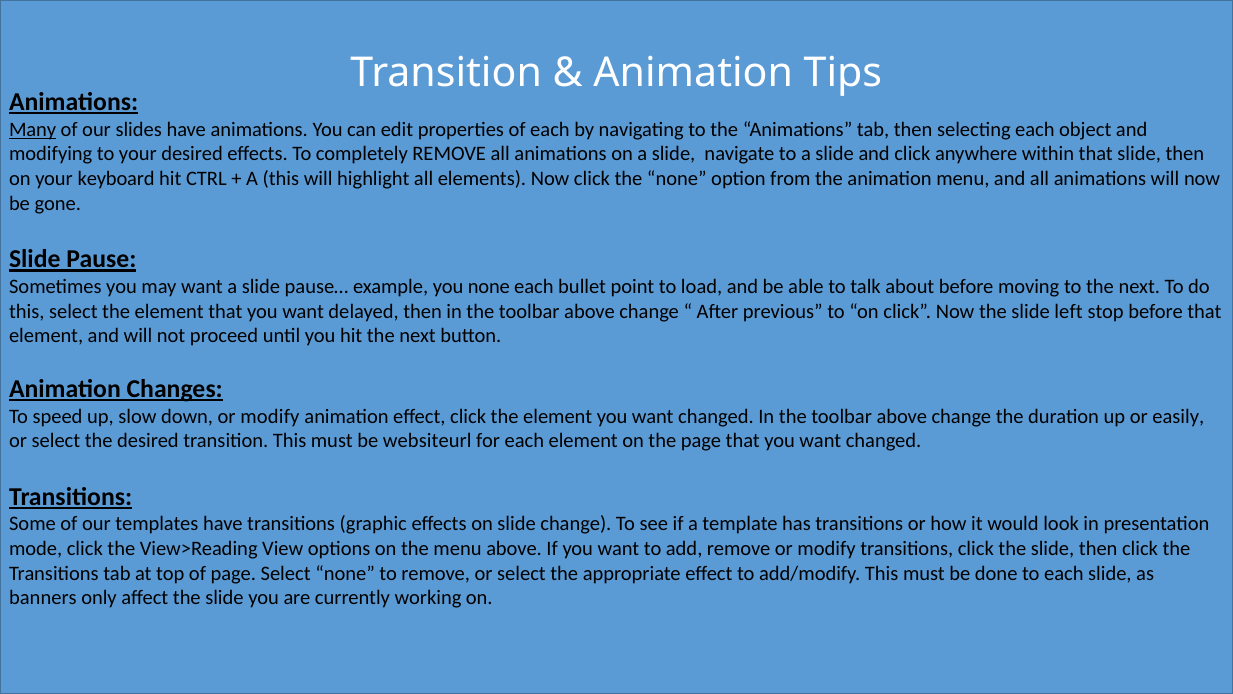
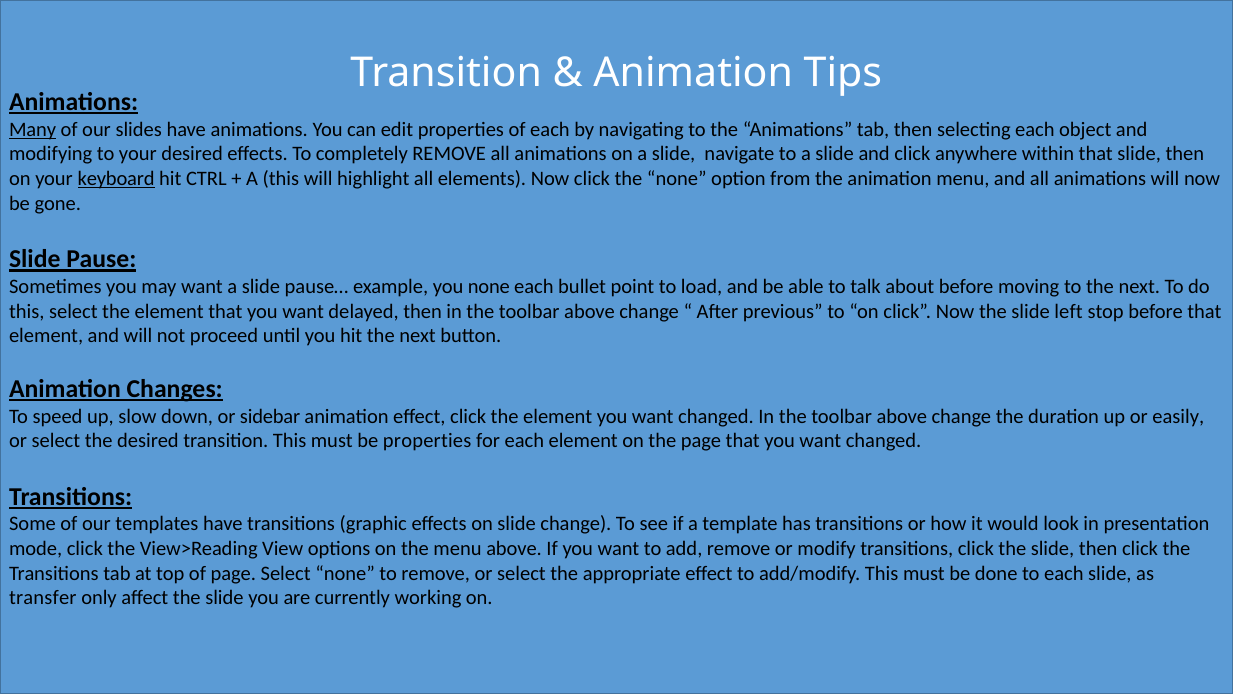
keyboard underline: none -> present
down or modify: modify -> sidebar
be websiteurl: websiteurl -> properties
banners: banners -> transfer
